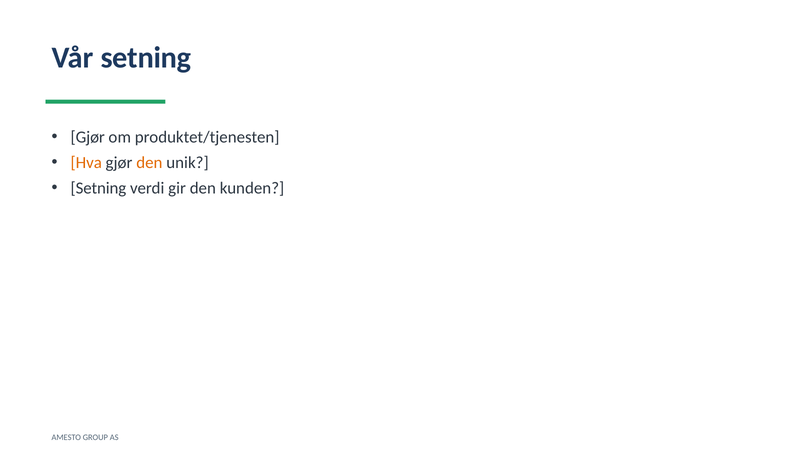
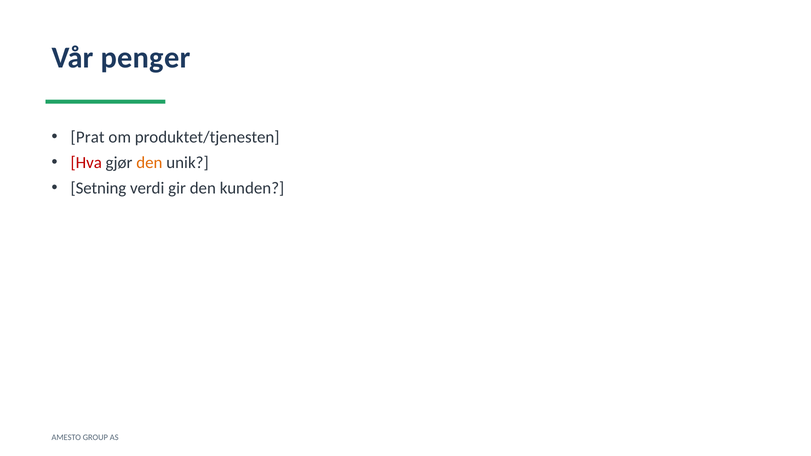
Vår setning: setning -> penger
Gjør at (88, 137): Gjør -> Prat
Hva colour: orange -> red
